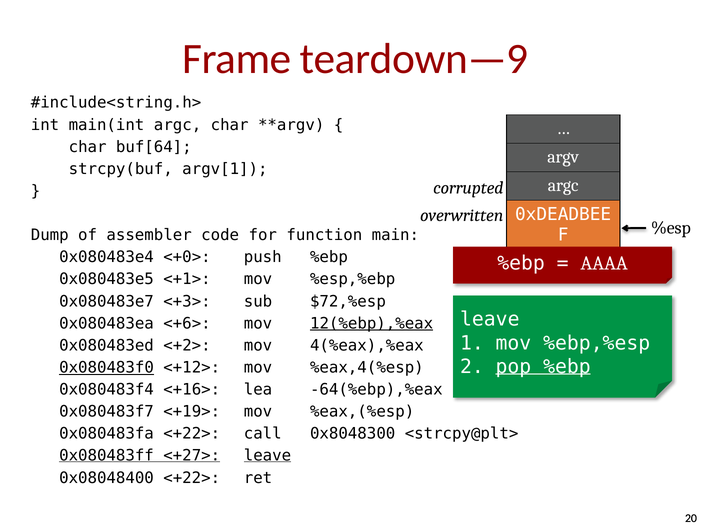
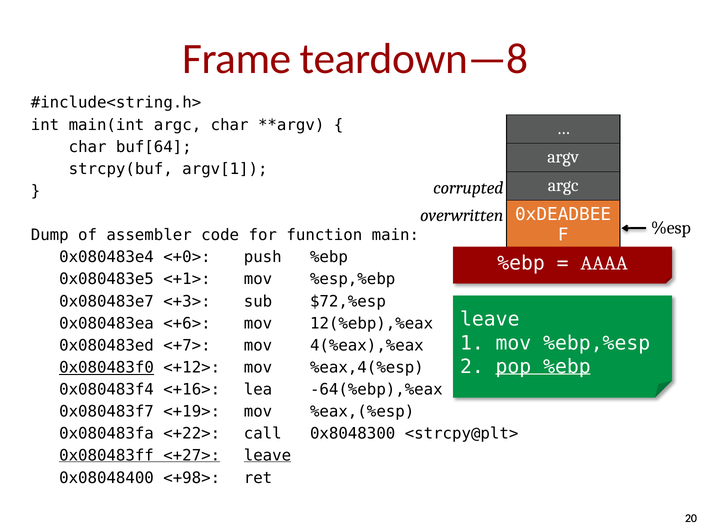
teardown—9: teardown—9 -> teardown—8
12(%ebp),%eax underline: present -> none
<+2>: <+2> -> <+7>
0x08048400 <+22>: <+22> -> <+98>
